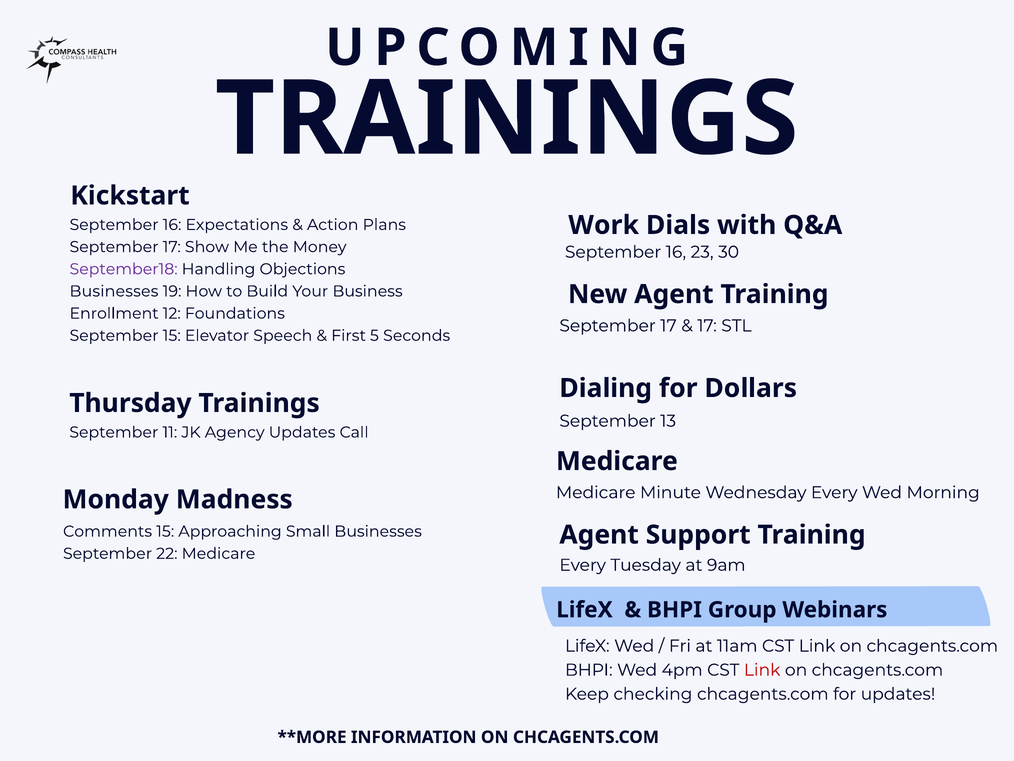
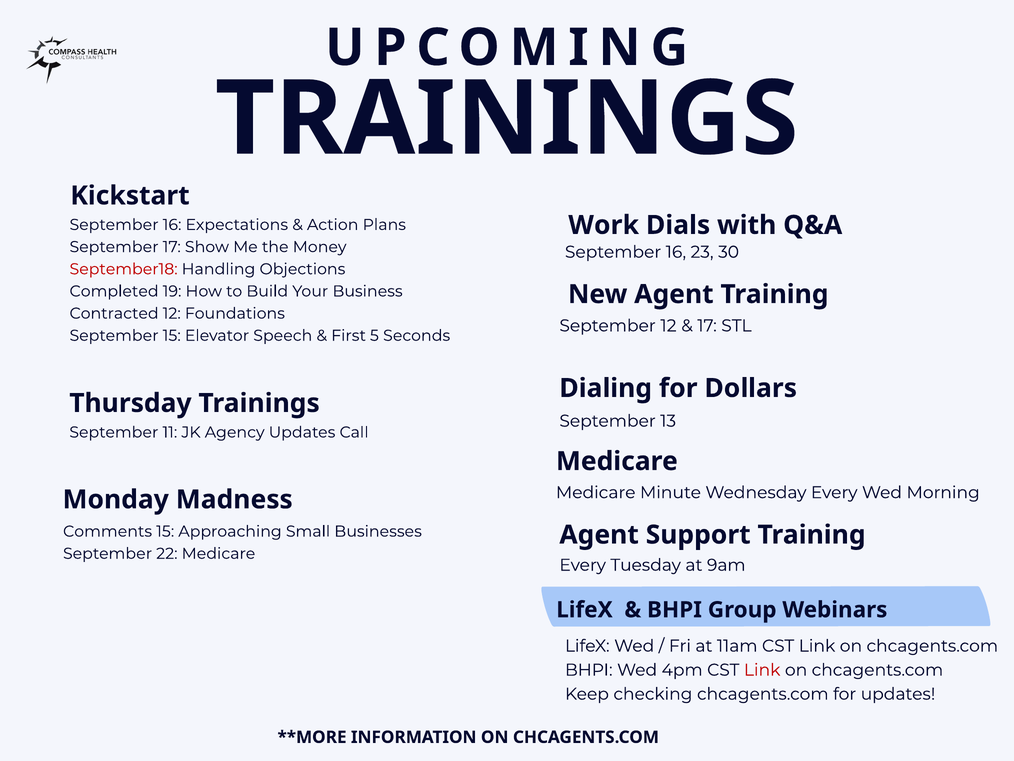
September18 colour: purple -> red
Businesses at (114, 291): Businesses -> Completed
Enrollment: Enrollment -> Contracted
17 at (668, 326): 17 -> 12
